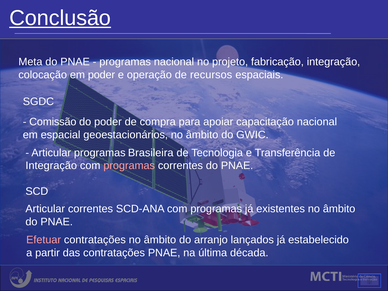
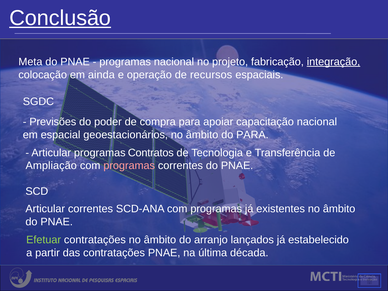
integração at (333, 62) underline: none -> present
em poder: poder -> ainda
Comissão: Comissão -> Previsões
do GWIC: GWIC -> PARA
Brasileira: Brasileira -> Contratos
Integração at (51, 166): Integração -> Ampliação
Efetuar colour: pink -> light green
